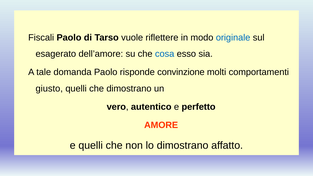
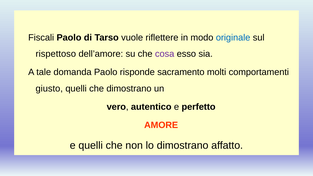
esagerato: esagerato -> rispettoso
cosa colour: blue -> purple
convinzione: convinzione -> sacramento
